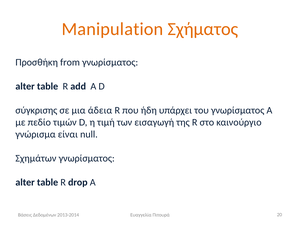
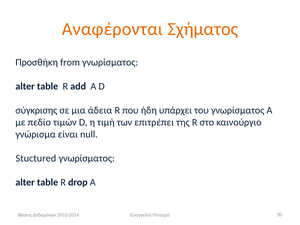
Manipulation: Manipulation -> Αναφέρονται
εισαγωγή: εισαγωγή -> επιτρέπει
Σχημάτων: Σχημάτων -> Stuctured
